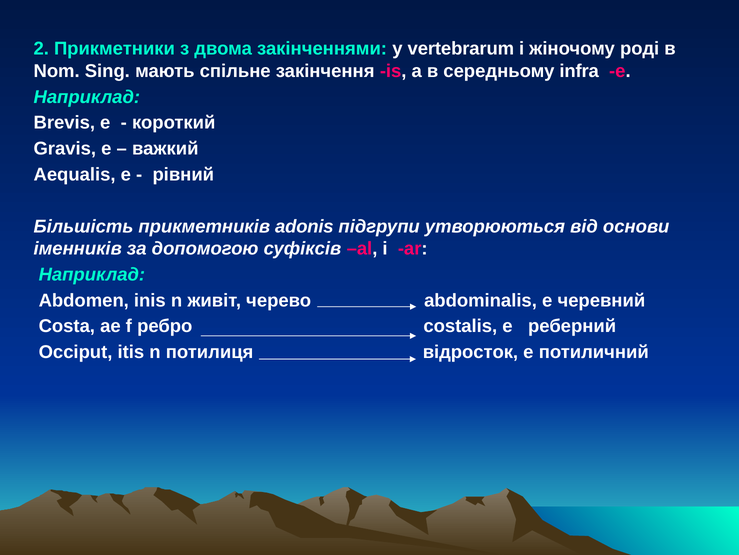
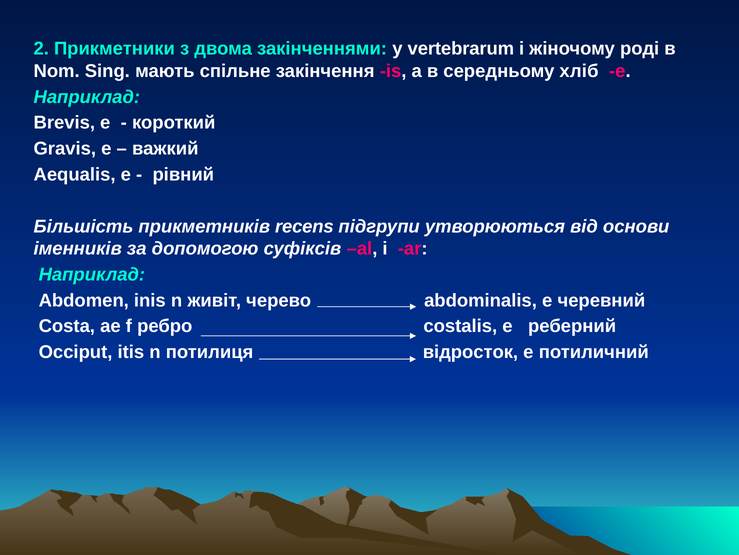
infra: infra -> хліб
adonis: adonis -> recens
